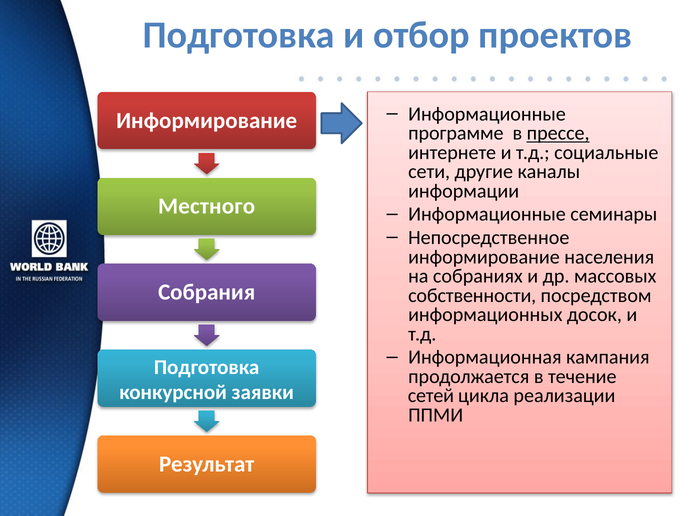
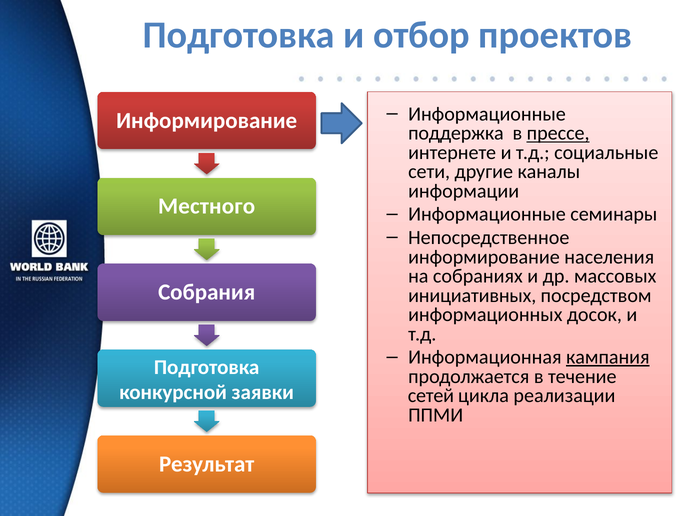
программе: программе -> поддержка
собственности: собственности -> инициативных
кампания underline: none -> present
